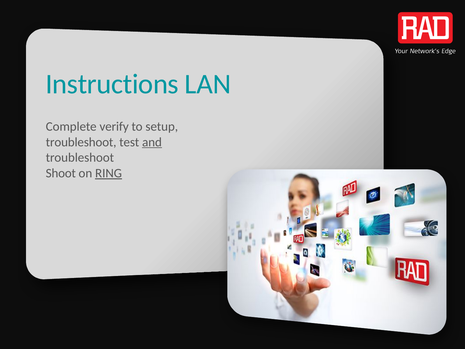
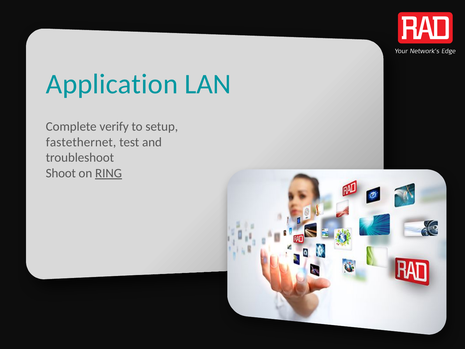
Instructions: Instructions -> Application
troubleshoot at (81, 142): troubleshoot -> fastethernet
and underline: present -> none
